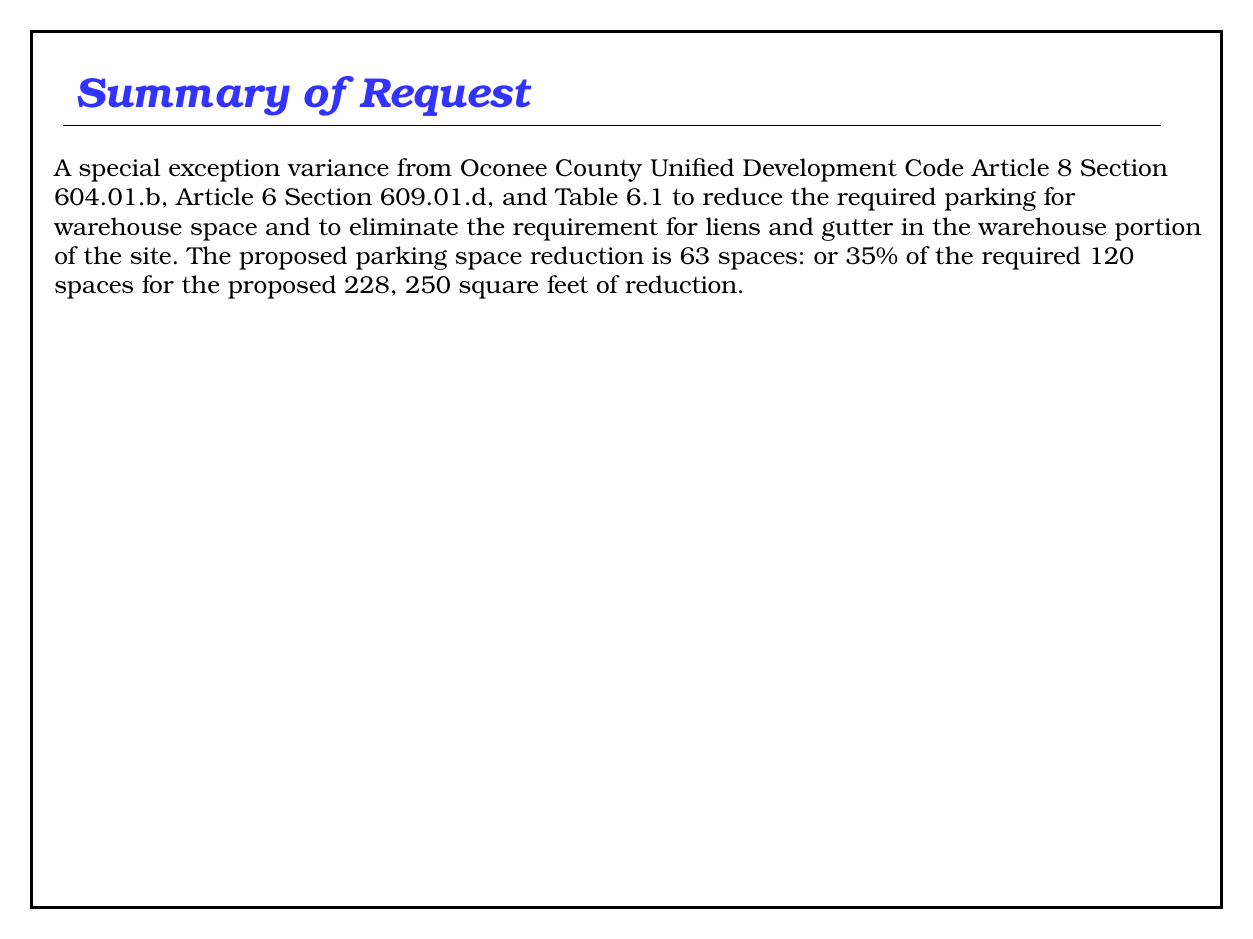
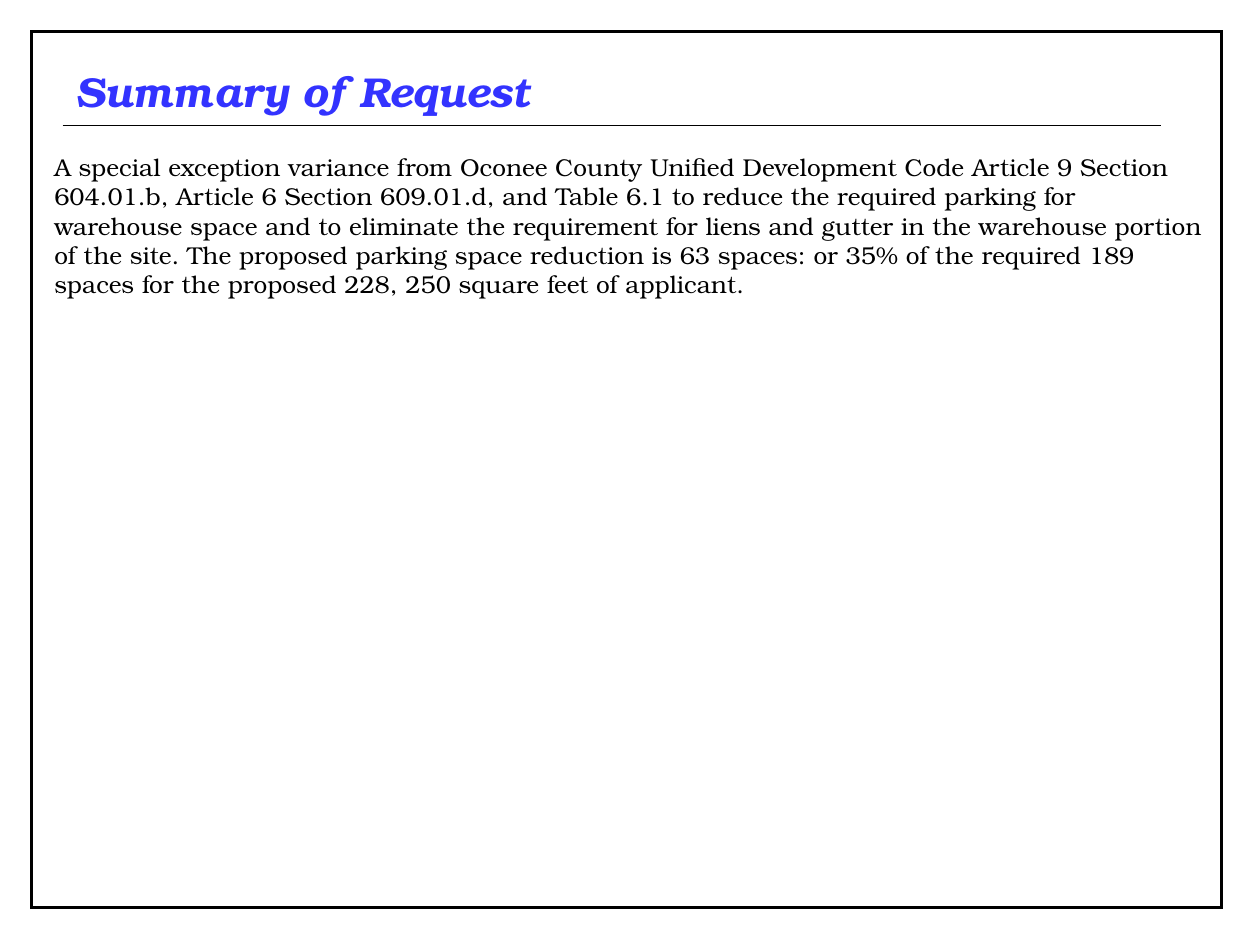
8: 8 -> 9
120: 120 -> 189
of reduction: reduction -> applicant
